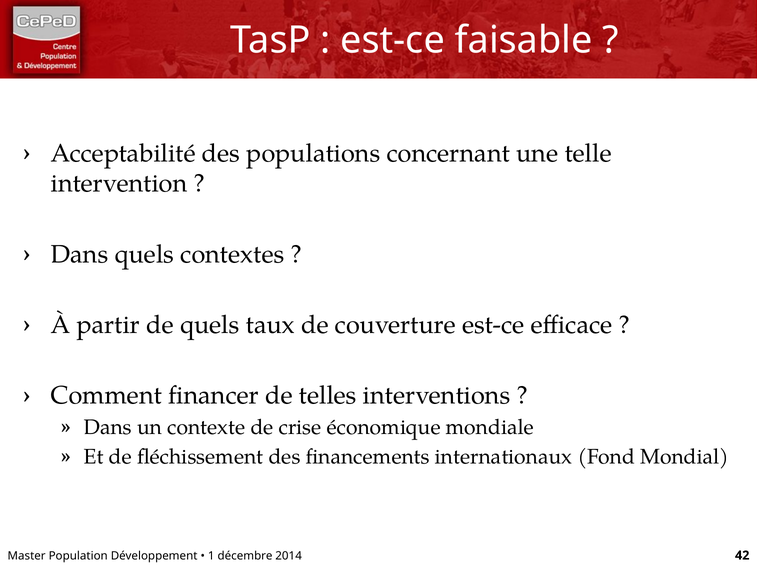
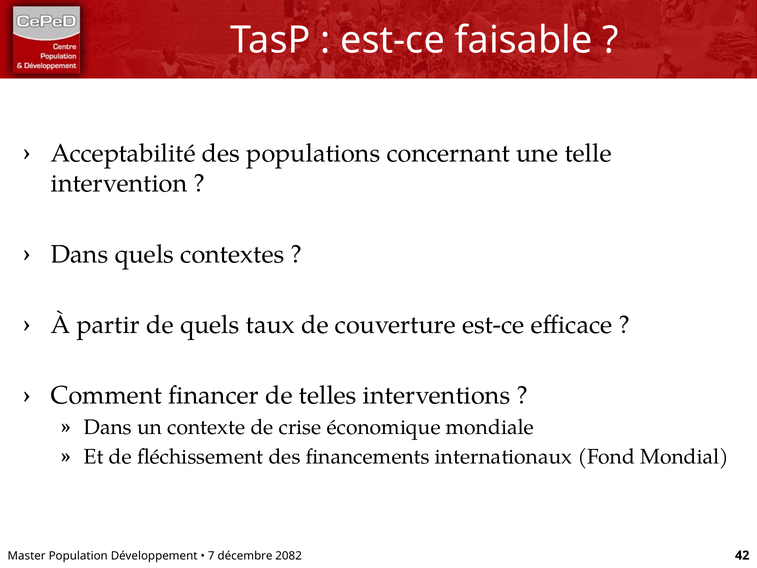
1: 1 -> 7
2014: 2014 -> 2082
